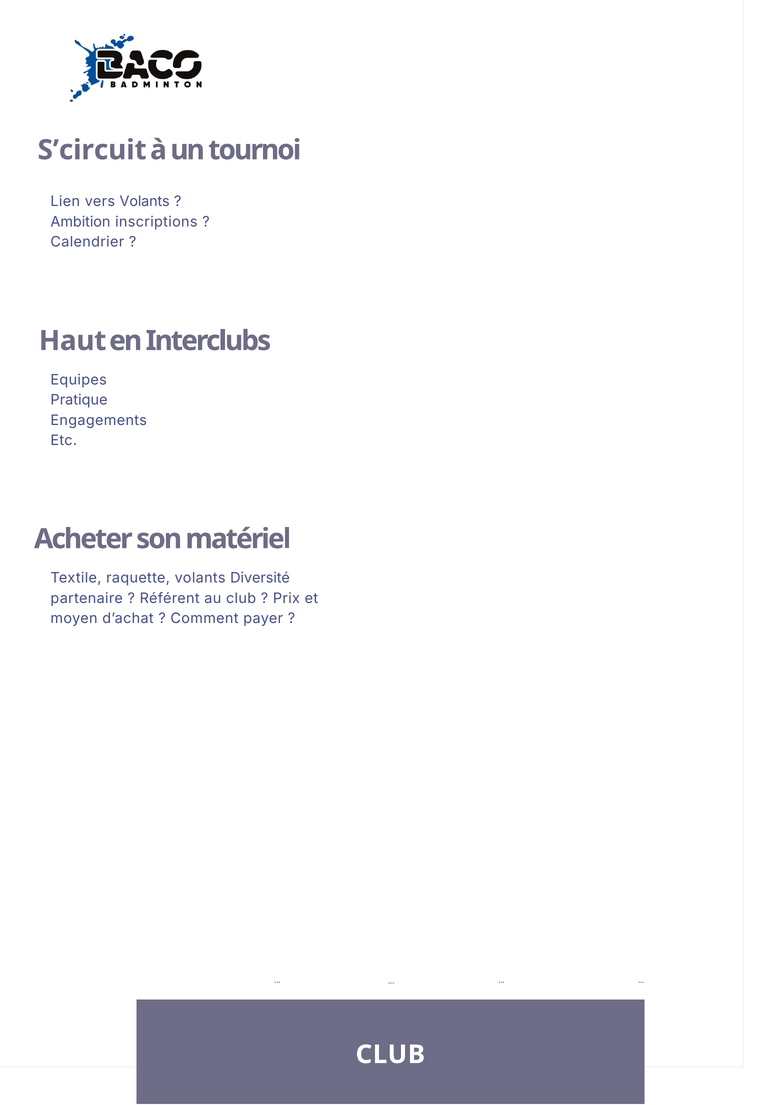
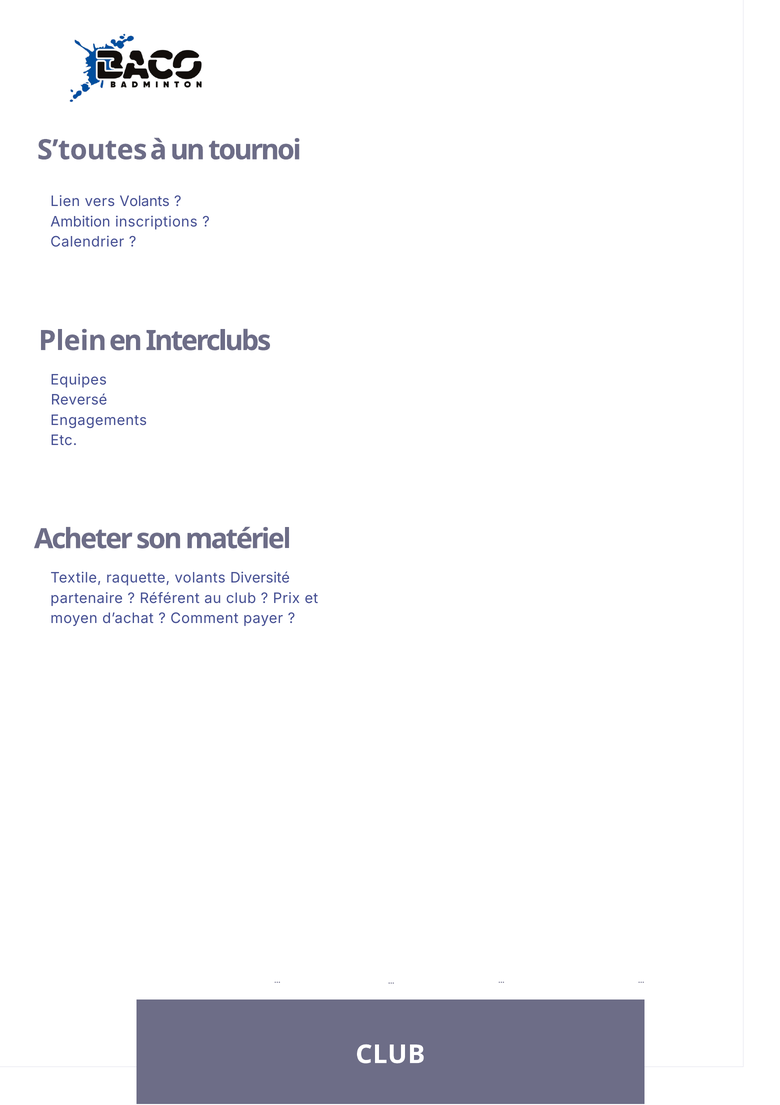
S’circuit: S’circuit -> S’toutes
Haut: Haut -> Plein
Pratique: Pratique -> Reversé
